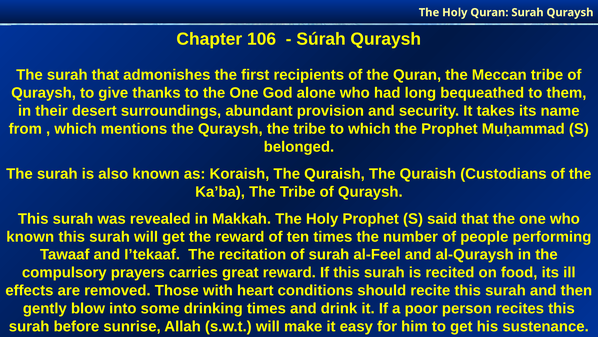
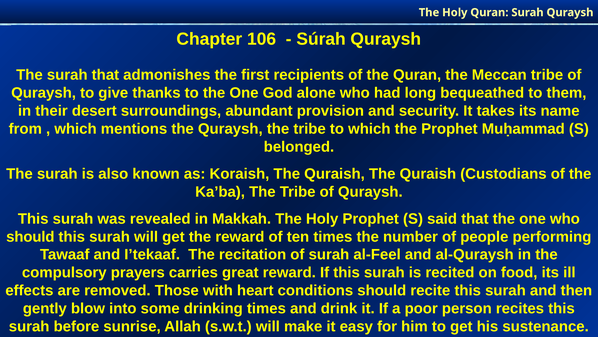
known at (30, 236): known -> should
